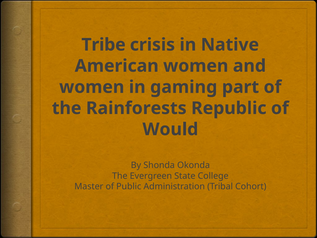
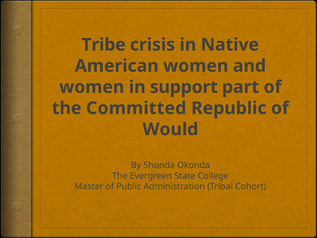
gaming: gaming -> support
Rainforests: Rainforests -> Committed
